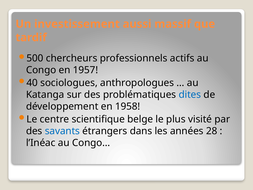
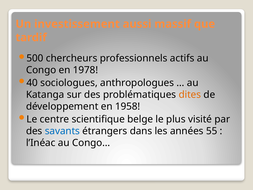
1957: 1957 -> 1978
dites colour: blue -> orange
28: 28 -> 55
